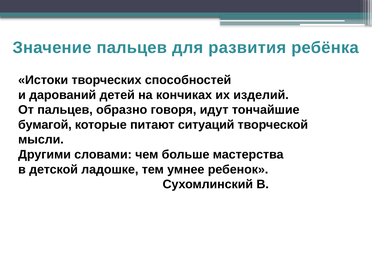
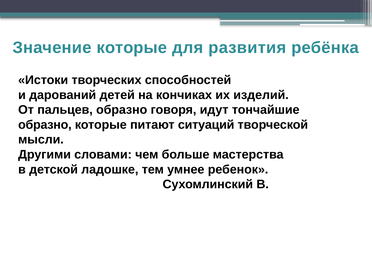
Значение пальцев: пальцев -> которые
бумагой at (45, 125): бумагой -> образно
